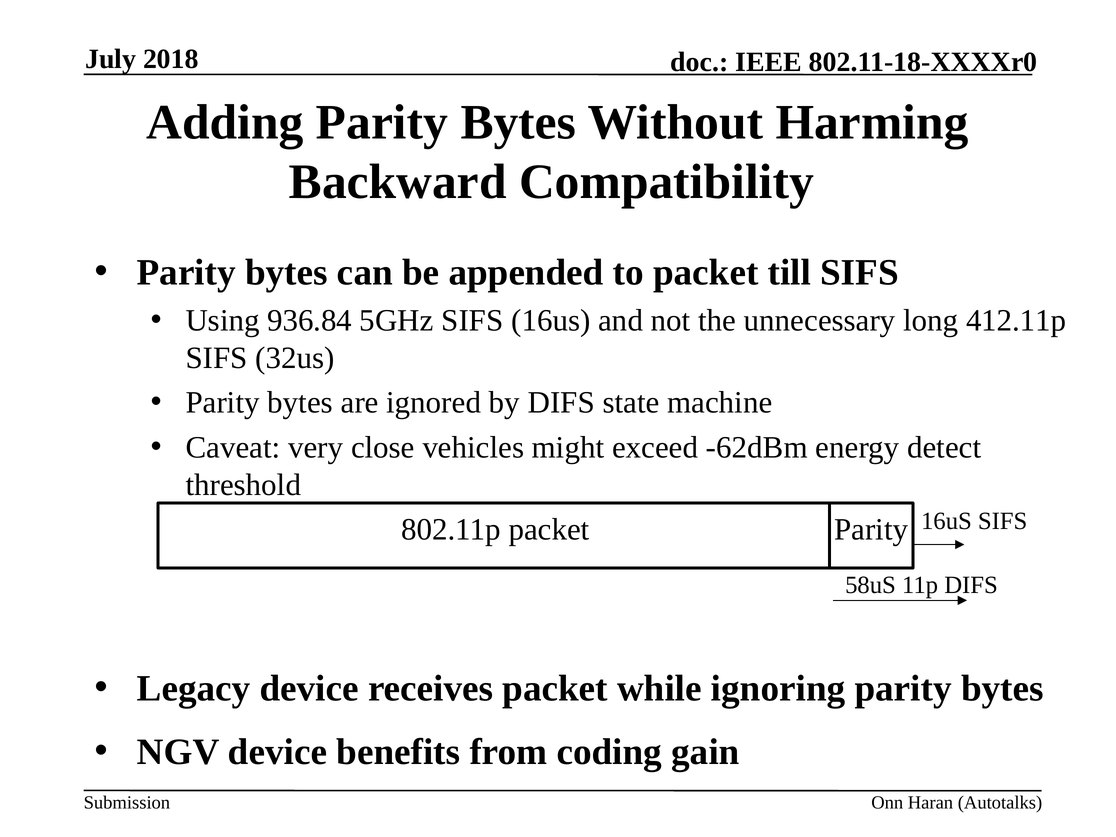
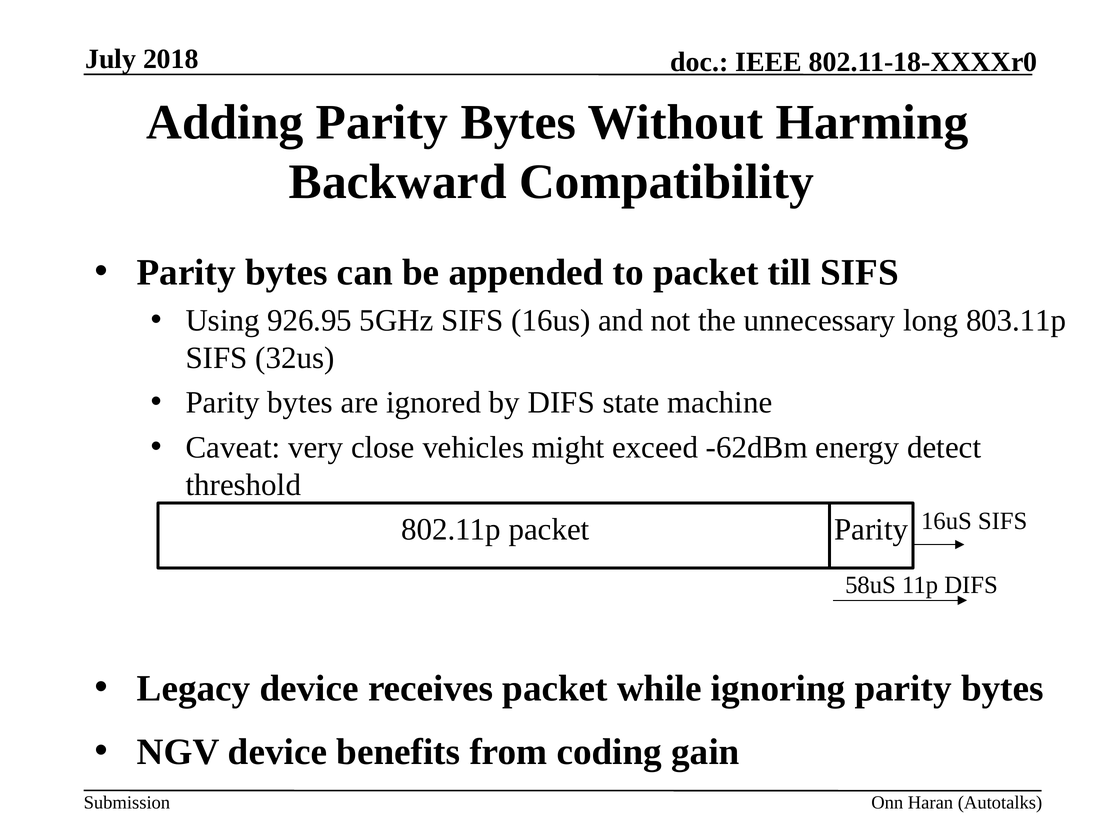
936.84: 936.84 -> 926.95
412.11p: 412.11p -> 803.11p
